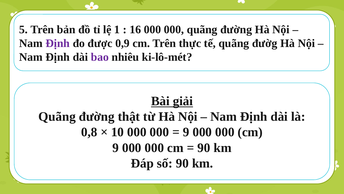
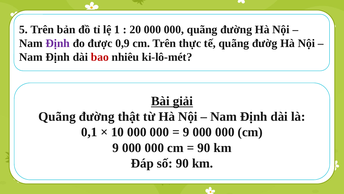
16: 16 -> 20
bao colour: purple -> red
0,8: 0,8 -> 0,1
